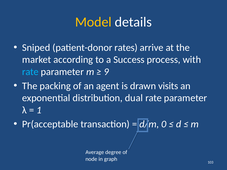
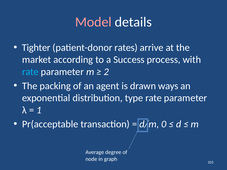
Model colour: yellow -> pink
Sniped: Sniped -> Tighter
9: 9 -> 2
visits: visits -> ways
dual: dual -> type
